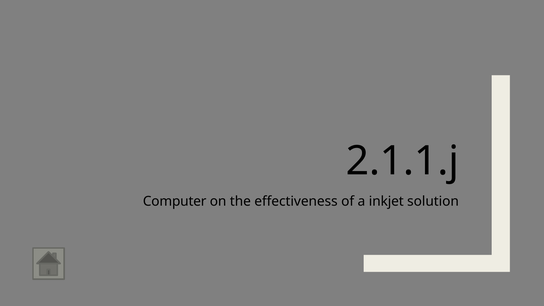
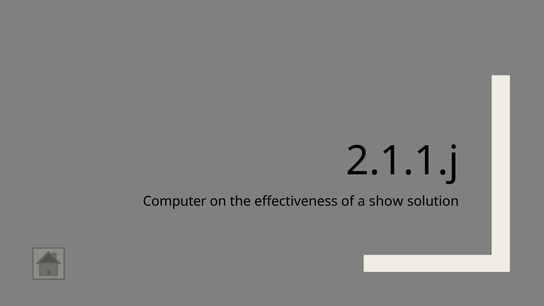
inkjet: inkjet -> show
